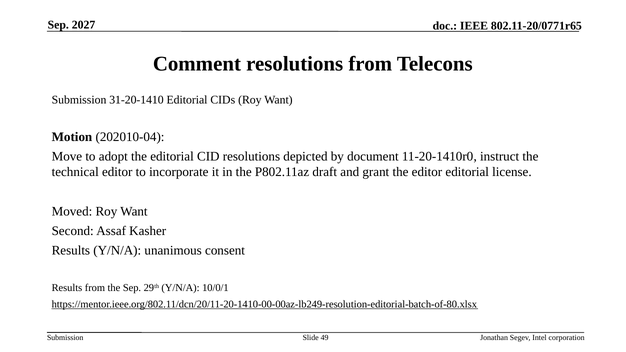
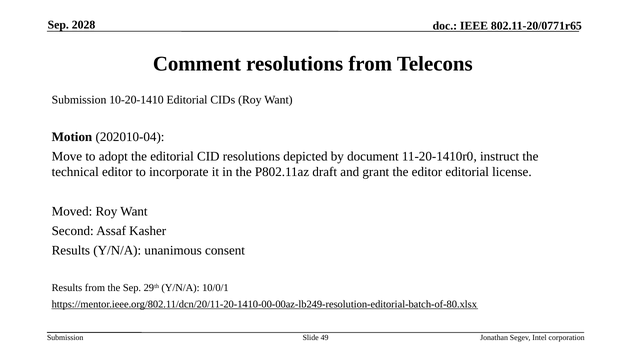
2027: 2027 -> 2028
31-20-1410: 31-20-1410 -> 10-20-1410
